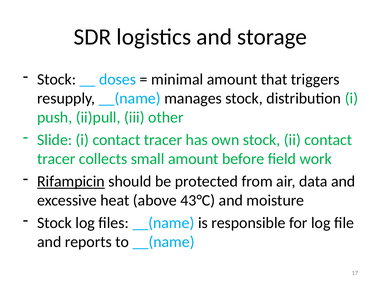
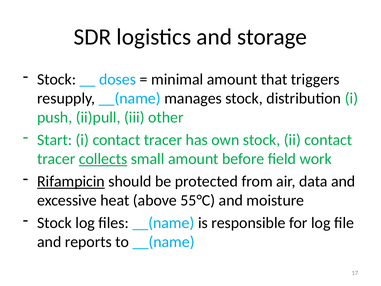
Slide: Slide -> Start
collects underline: none -> present
43°C: 43°C -> 55°C
